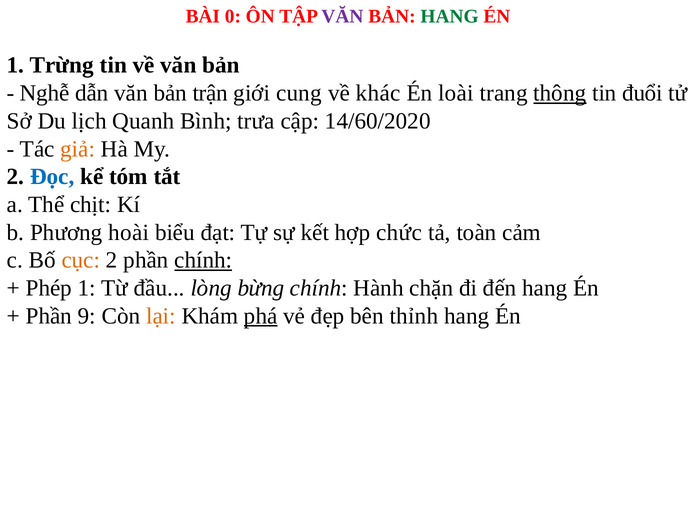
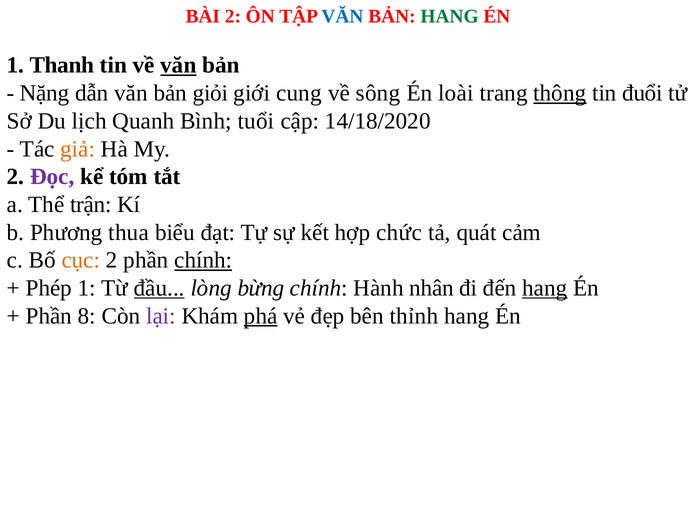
BÀI 0: 0 -> 2
VĂN at (342, 16) colour: purple -> blue
Trừng: Trừng -> Thanh
văn at (178, 65) underline: none -> present
Nghễ: Nghễ -> Nặng
trận: trận -> giỏi
khác: khác -> sông
trưa: trưa -> tuổi
14/60/2020: 14/60/2020 -> 14/18/2020
Đọc colour: blue -> purple
chịt: chịt -> trận
hoài: hoài -> thua
toàn: toàn -> quát
đầu underline: none -> present
chặn: chặn -> nhân
hang at (545, 288) underline: none -> present
9: 9 -> 8
lại colour: orange -> purple
